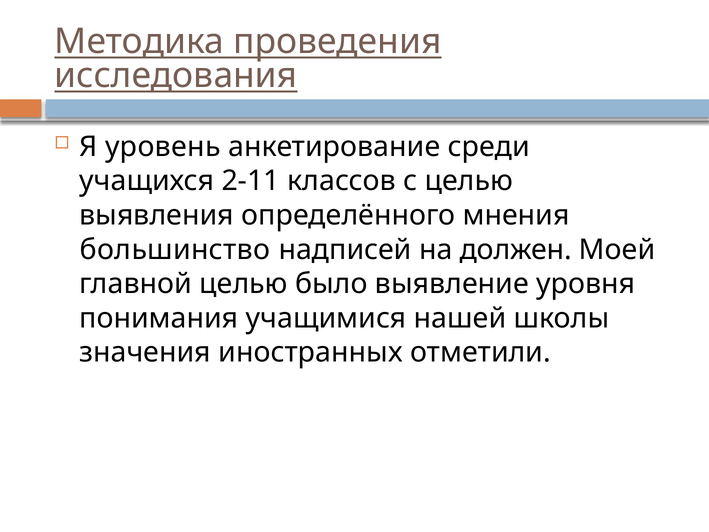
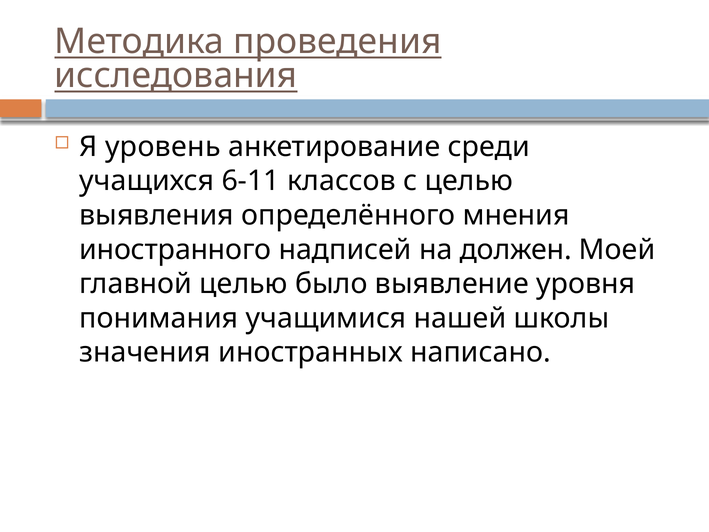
2-11: 2-11 -> 6-11
большинство: большинство -> иностранного
отметили: отметили -> написано
